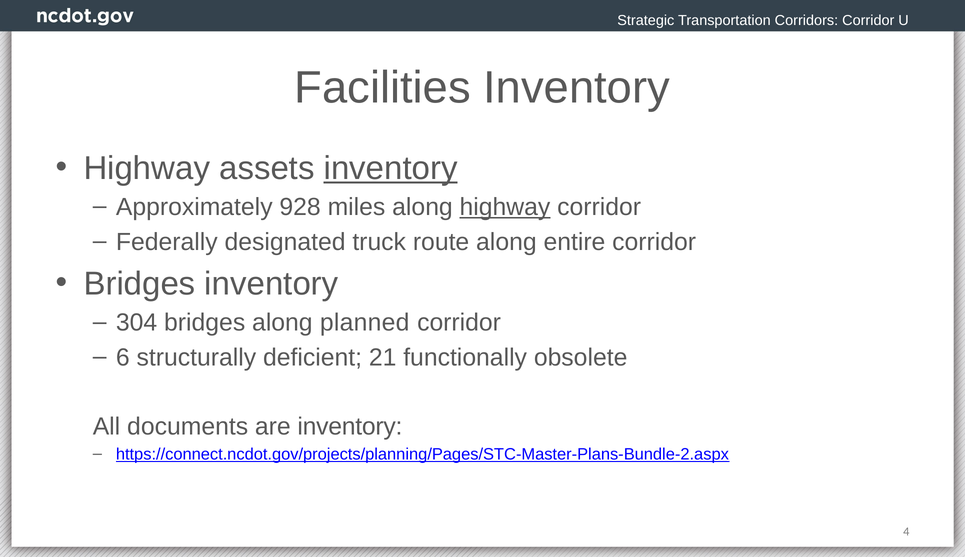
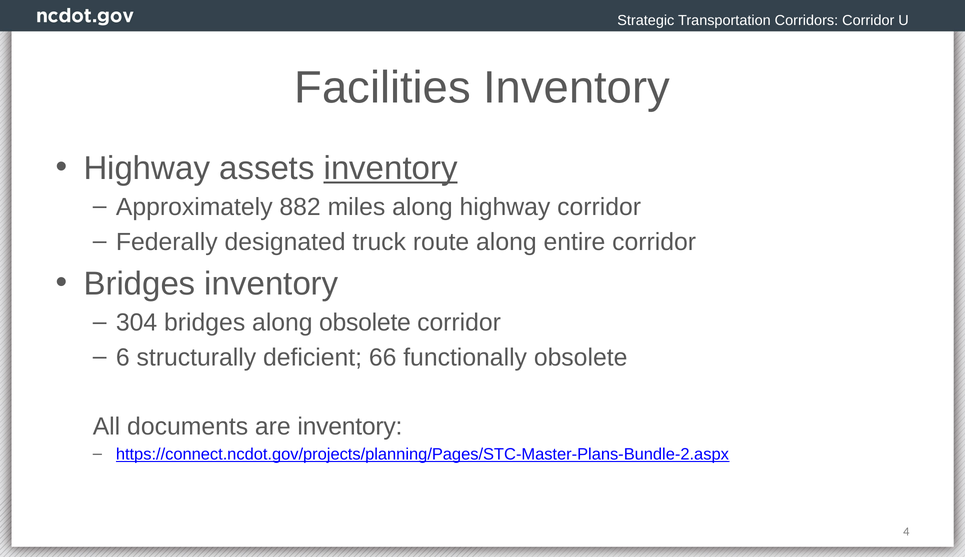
928: 928 -> 882
highway at (505, 207) underline: present -> none
along planned: planned -> obsolete
21: 21 -> 66
